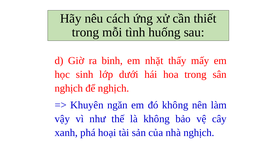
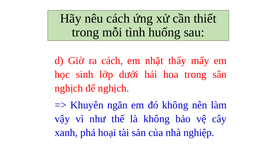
ra binh: binh -> cách
nhà nghịch: nghịch -> nghiệp
